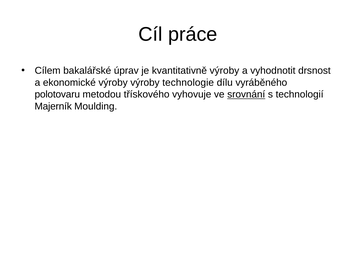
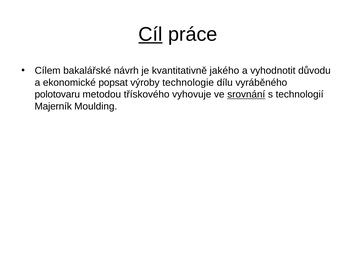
Cíl underline: none -> present
úprav: úprav -> návrh
kvantitativně výroby: výroby -> jakého
drsnost: drsnost -> důvodu
ekonomické výroby: výroby -> popsat
